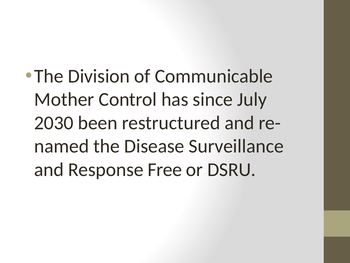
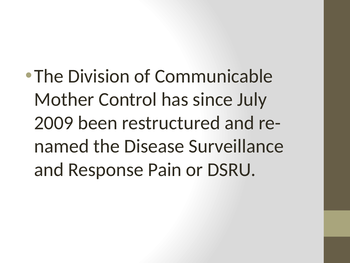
2030: 2030 -> 2009
Free: Free -> Pain
